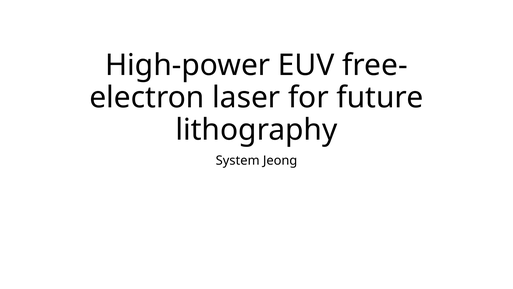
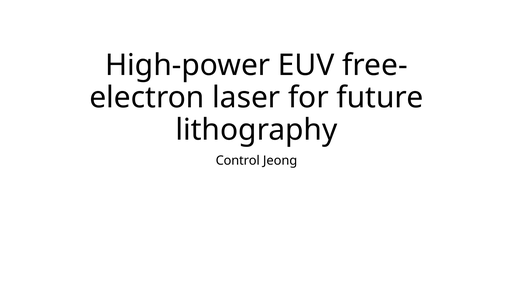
System: System -> Control
